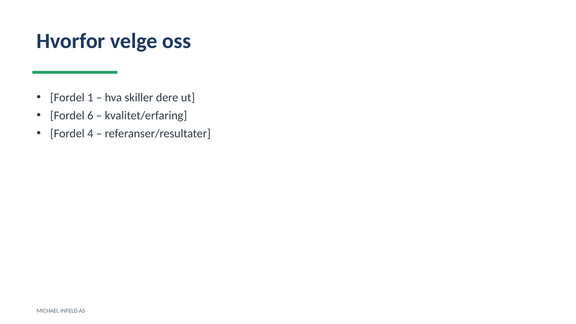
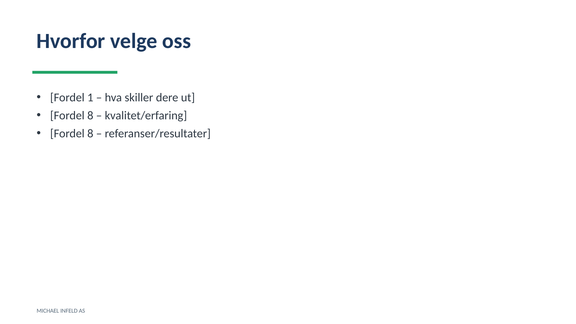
6 at (90, 116): 6 -> 8
4 at (90, 134): 4 -> 8
